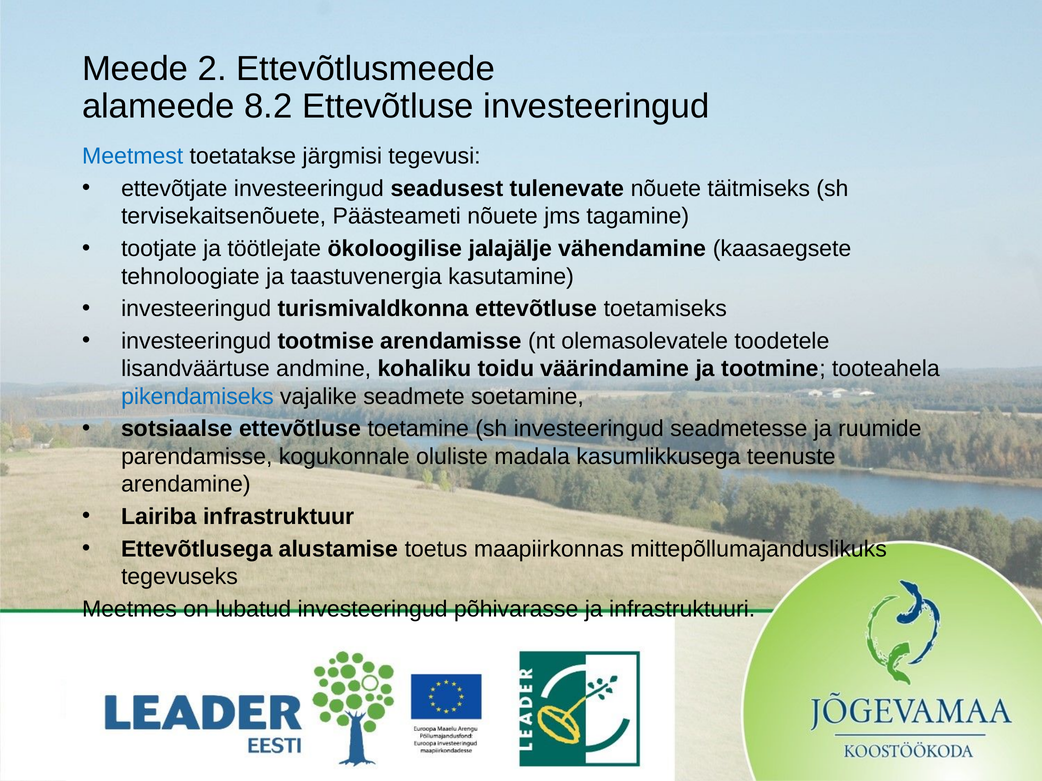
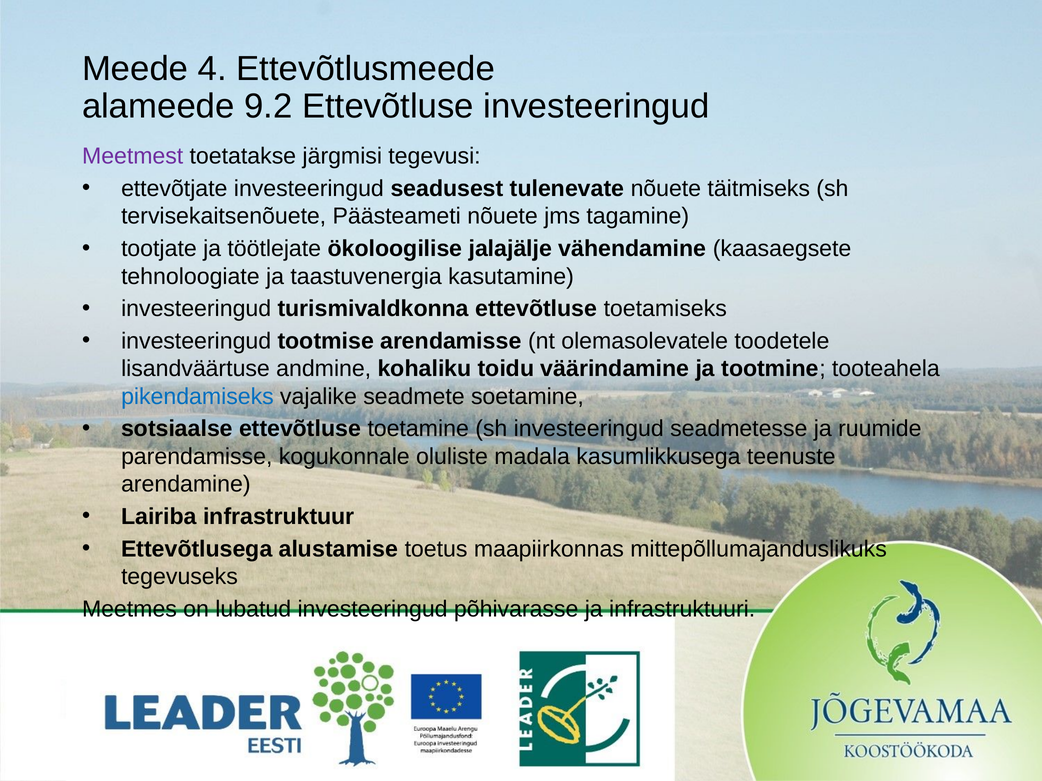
2: 2 -> 4
8.2: 8.2 -> 9.2
Meetmest colour: blue -> purple
